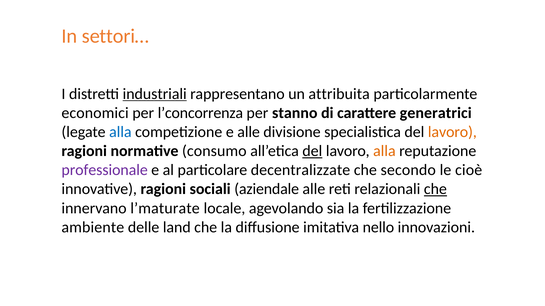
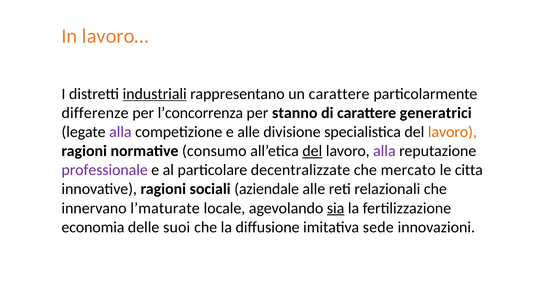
settori…: settori… -> lavoro…
un attribuita: attribuita -> carattere
economici: economici -> differenze
alla at (120, 132) colour: blue -> purple
alla at (384, 151) colour: orange -> purple
secondo: secondo -> mercato
cioè: cioè -> citta
che at (435, 189) underline: present -> none
sia underline: none -> present
ambiente: ambiente -> economia
land: land -> suoi
nello: nello -> sede
